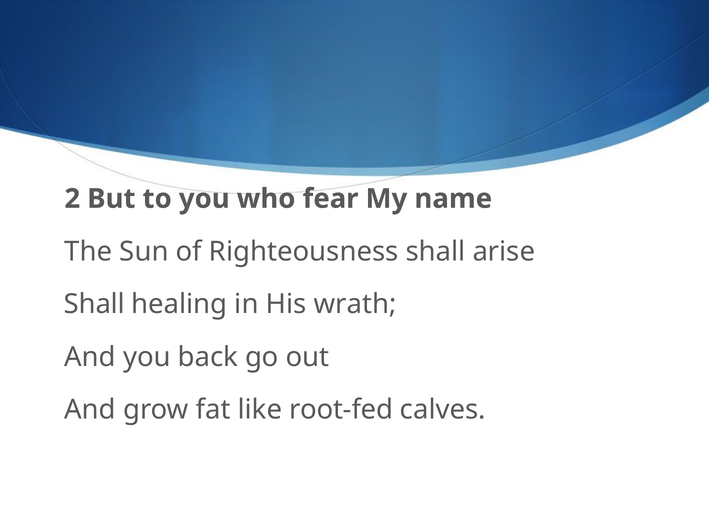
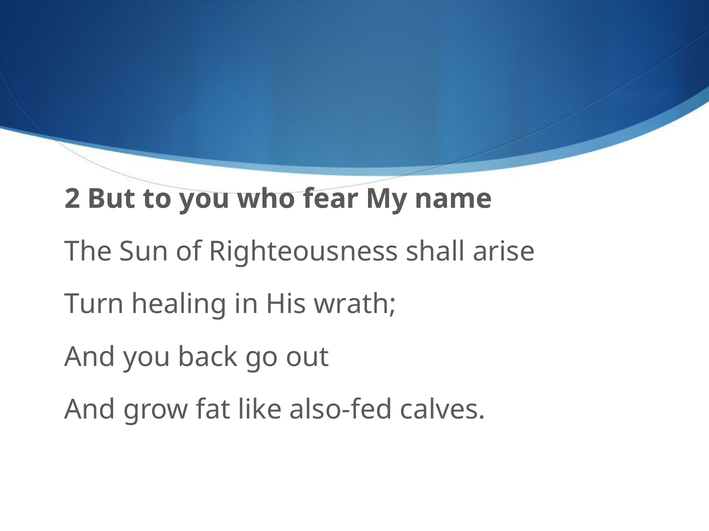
Shall at (94, 305): Shall -> Turn
root-fed: root-fed -> also-fed
